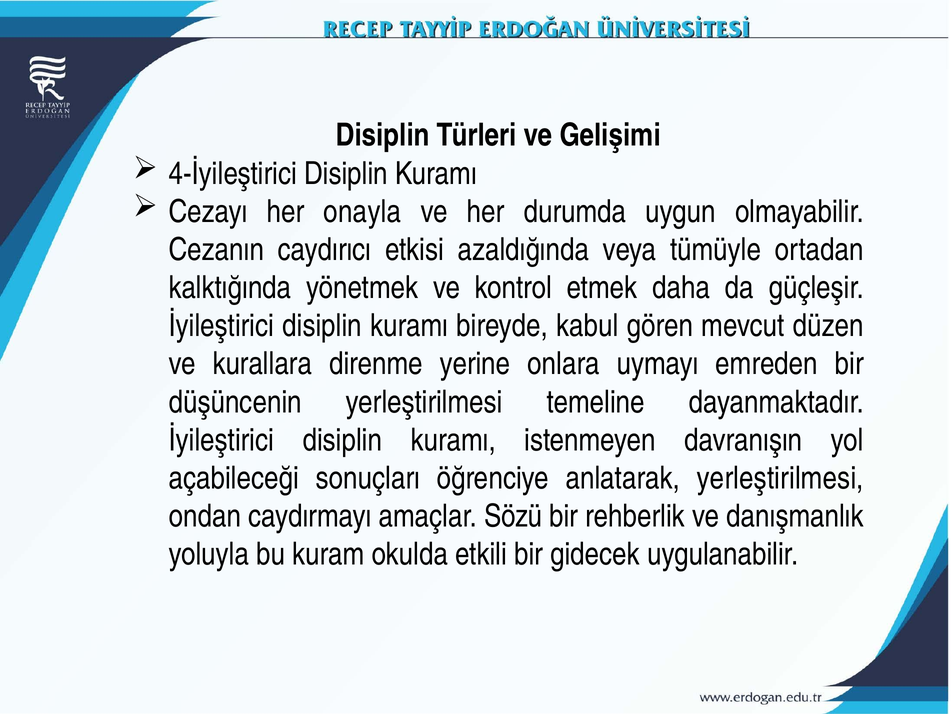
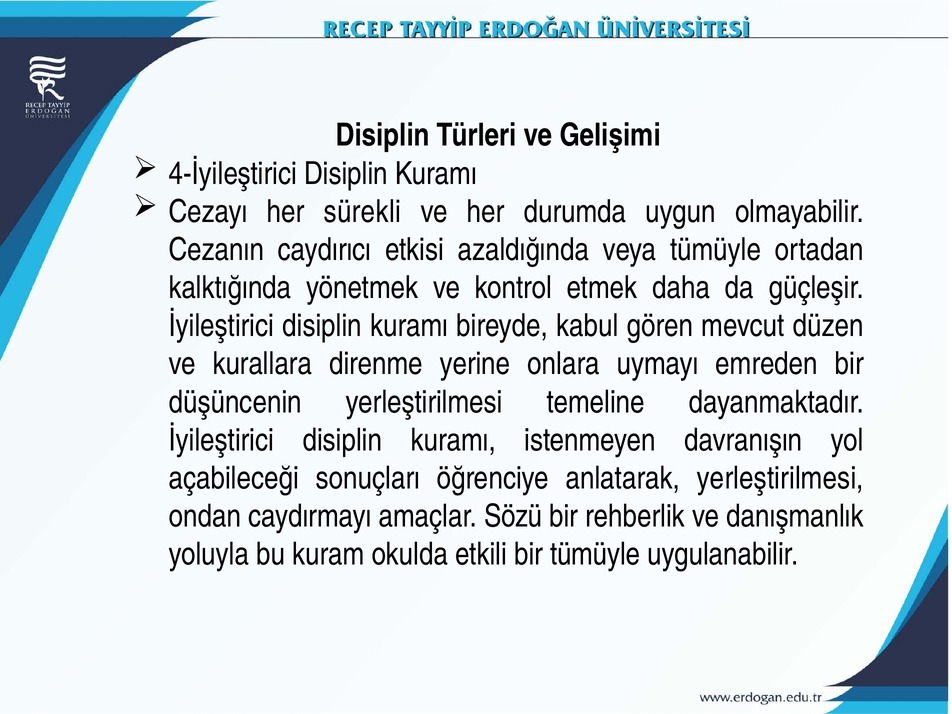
onayla: onayla -> sürekli
bir gidecek: gidecek -> tümüyle
